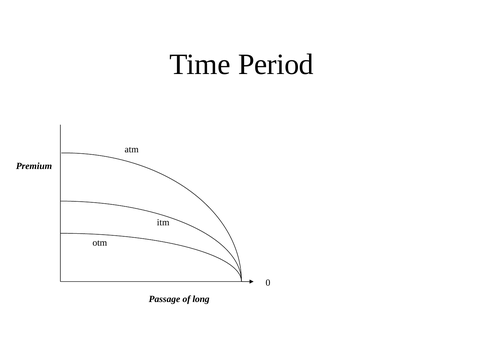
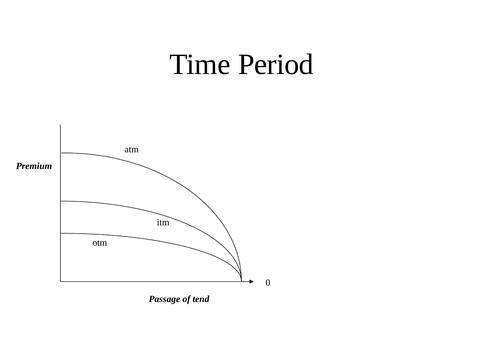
long: long -> tend
